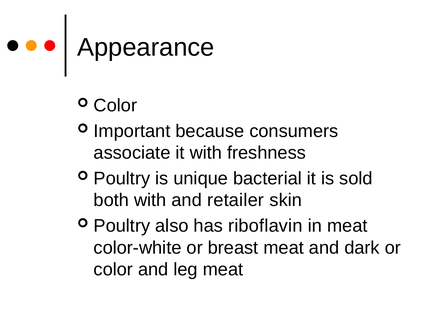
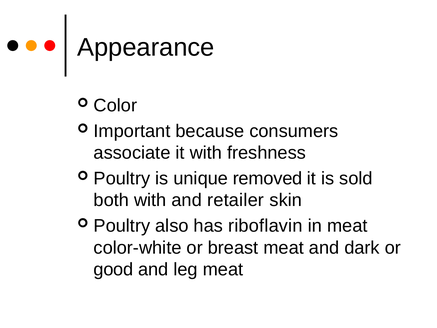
bacterial: bacterial -> removed
color at (113, 269): color -> good
